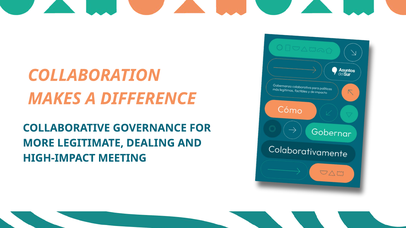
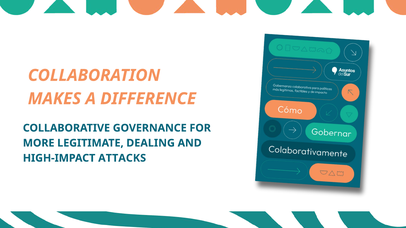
MEETING: MEETING -> ATTACKS
